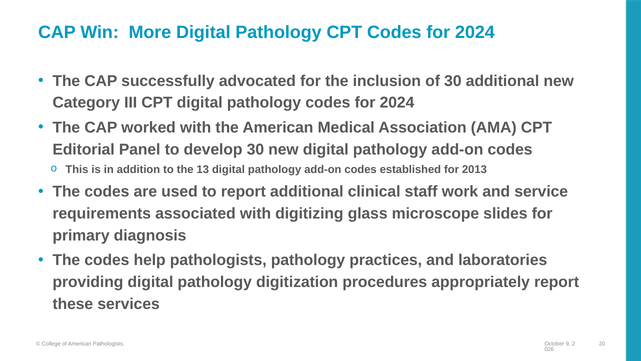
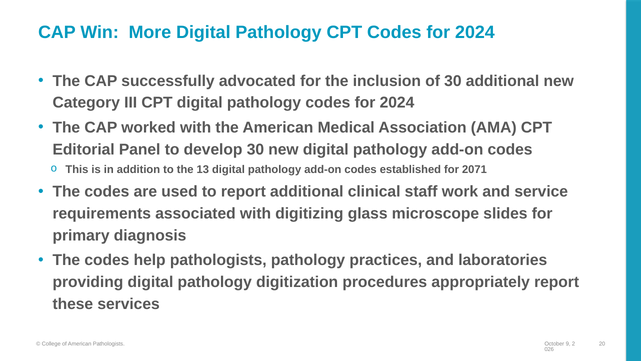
2013: 2013 -> 2071
